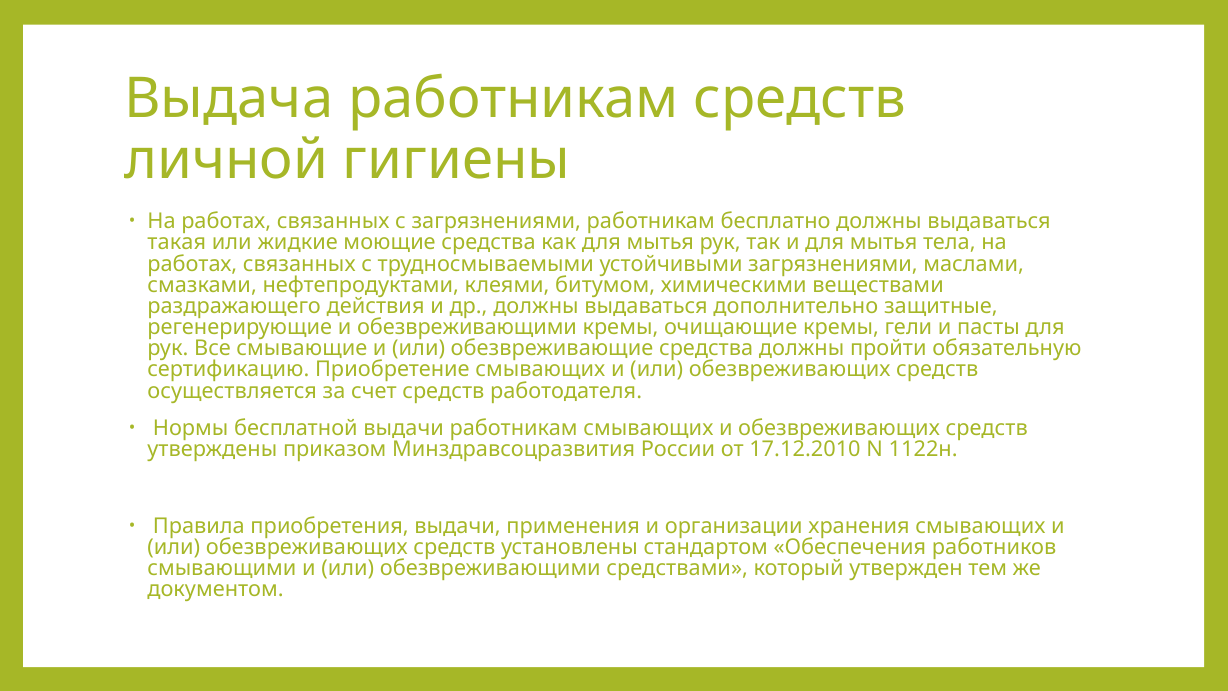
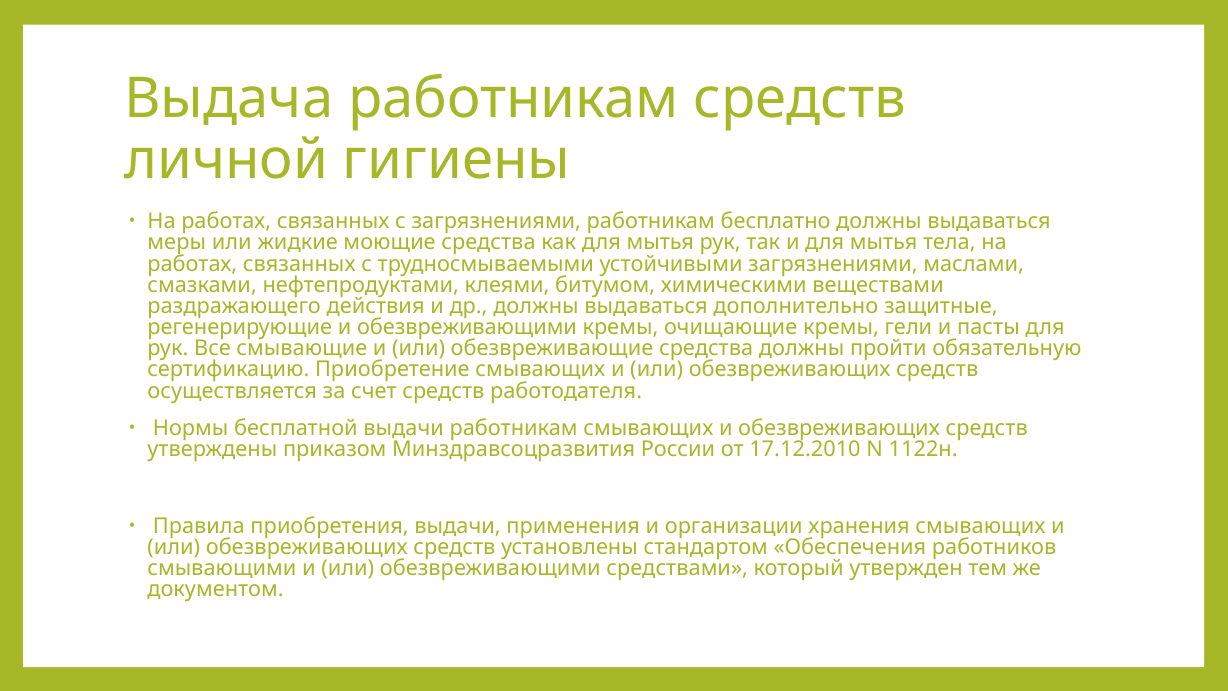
такая: такая -> меры
